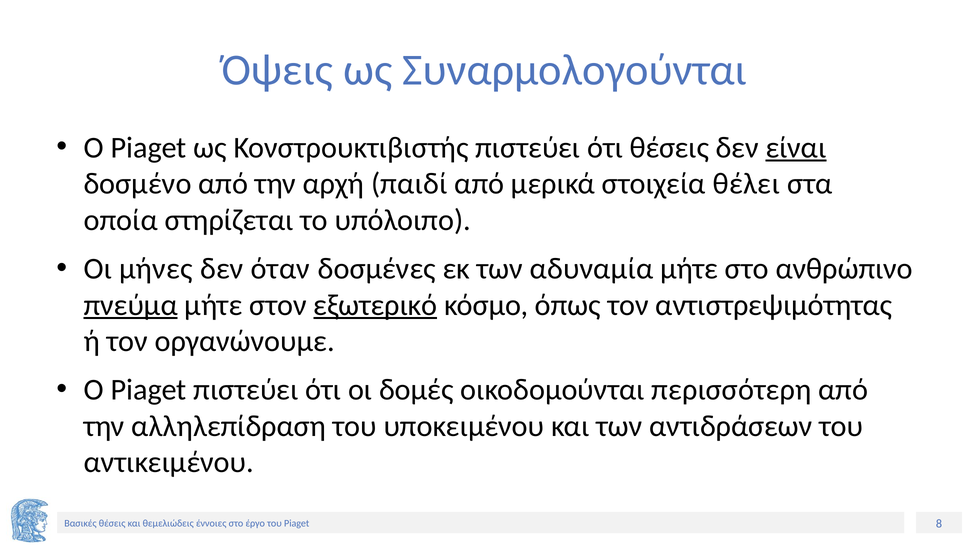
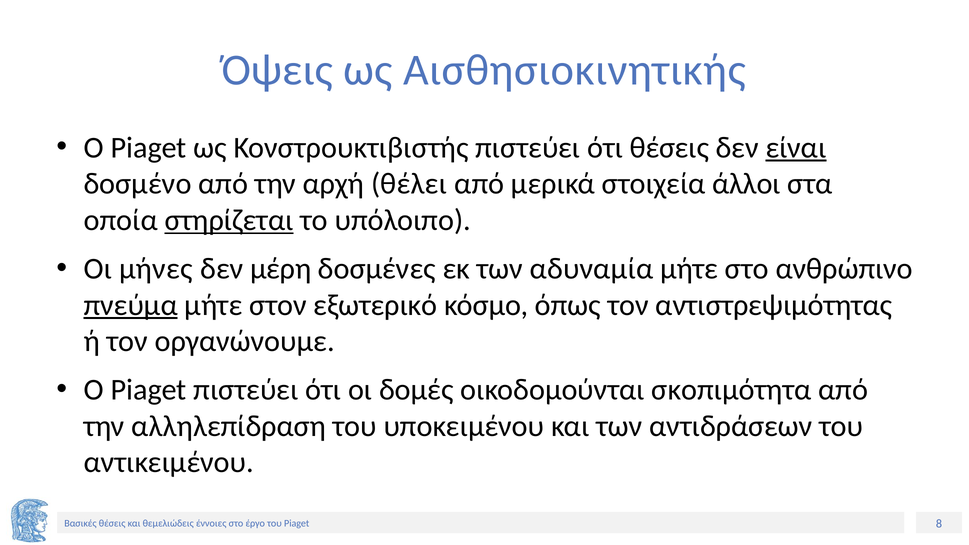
Συναρμολογούνται: Συναρμολογούνται -> Αισθησιοκινητικής
παιδί: παιδί -> θέλει
θέλει: θέλει -> άλλοι
στηρίζεται underline: none -> present
όταν: όταν -> μέρη
εξωτερικό underline: present -> none
περισσότερη: περισσότερη -> σκοπιμότητα
